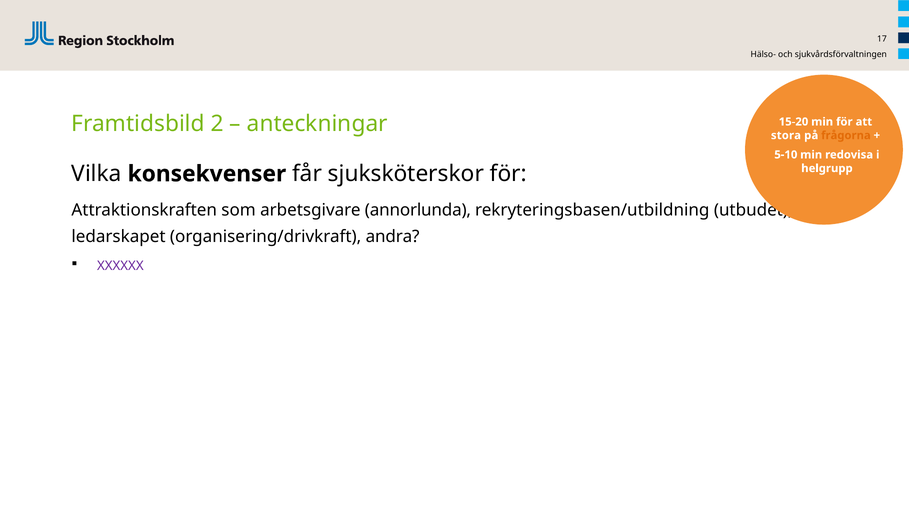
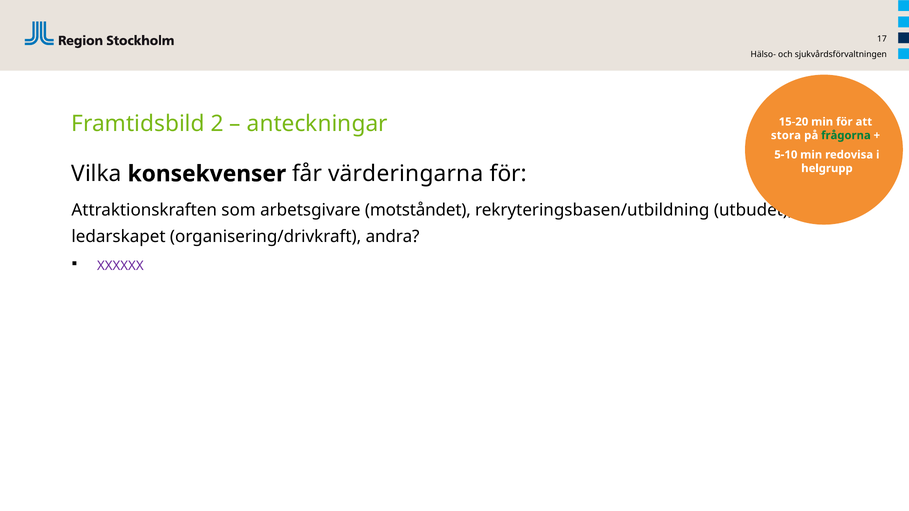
frågorna colour: orange -> green
sjuksköterskor: sjuksköterskor -> värderingarna
annorlunda: annorlunda -> motståndet
